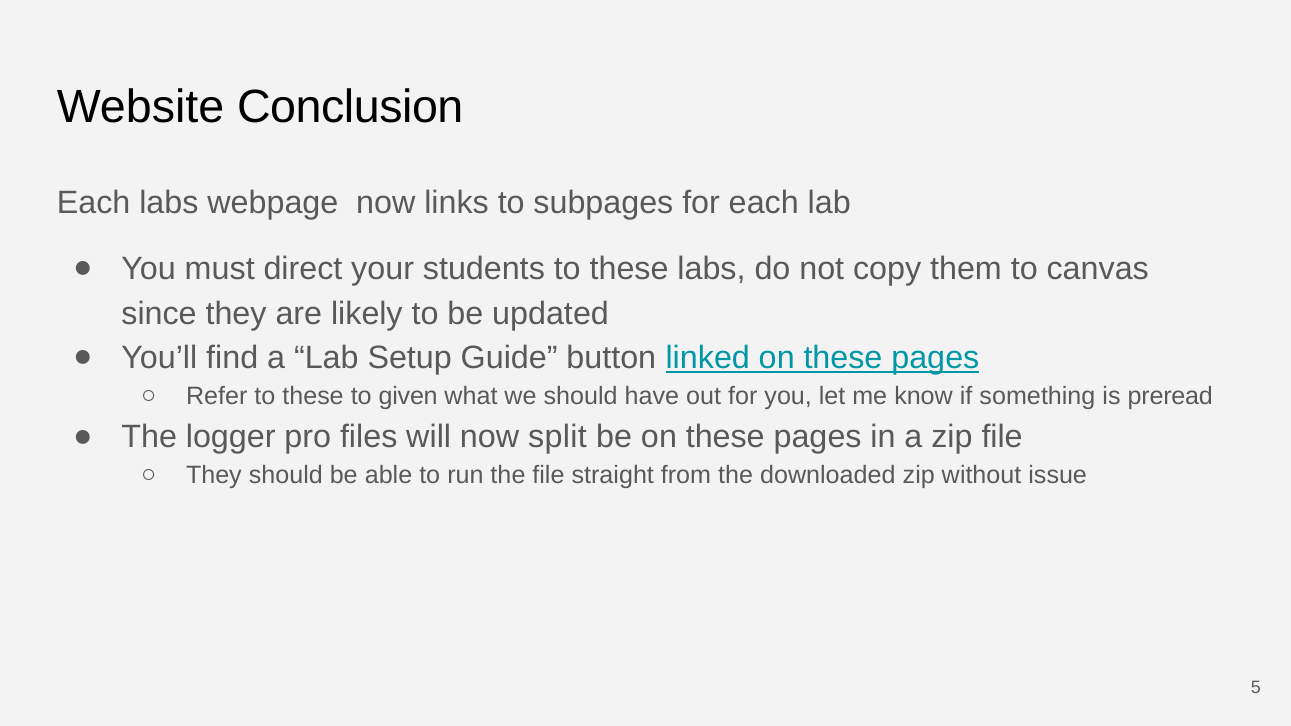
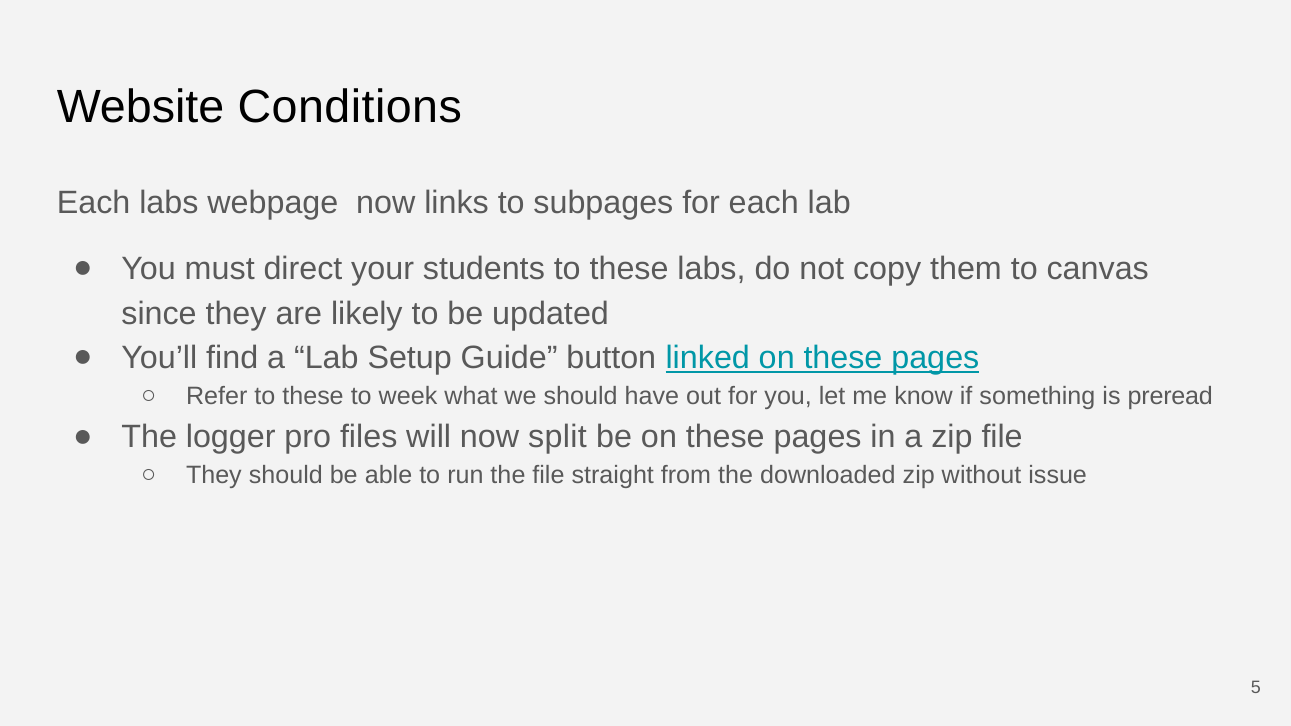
Conclusion: Conclusion -> Conditions
given: given -> week
